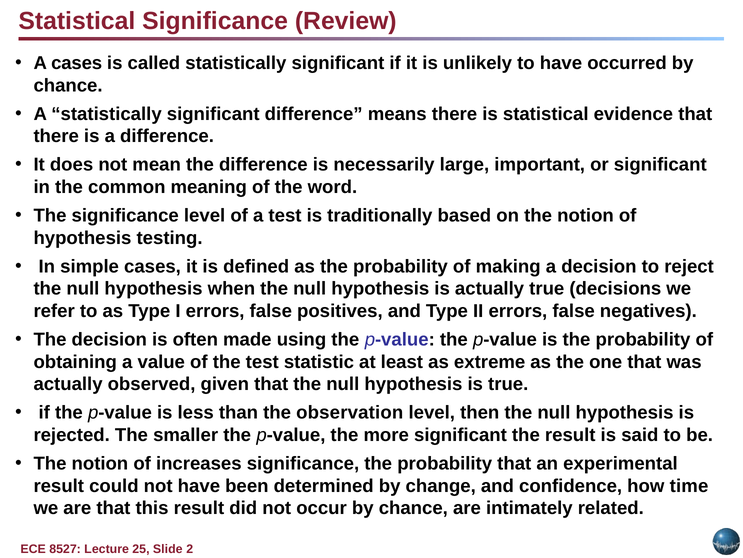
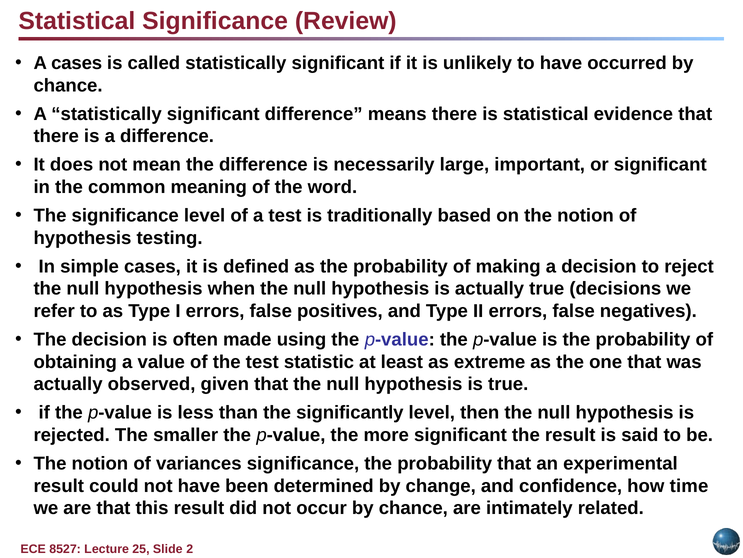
observation: observation -> significantly
increases: increases -> variances
